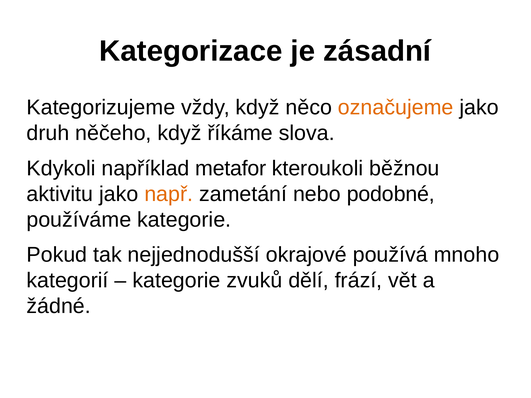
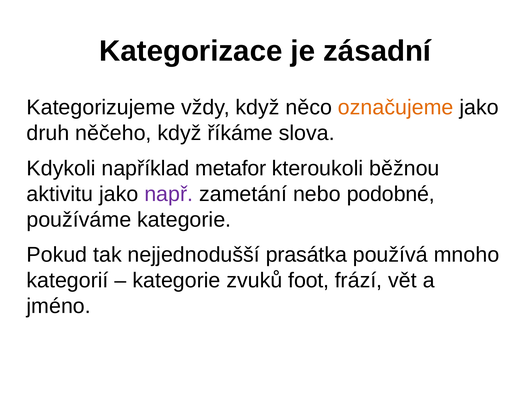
např colour: orange -> purple
okrajové: okrajové -> prasátka
dělí: dělí -> foot
žádné: žádné -> jméno
